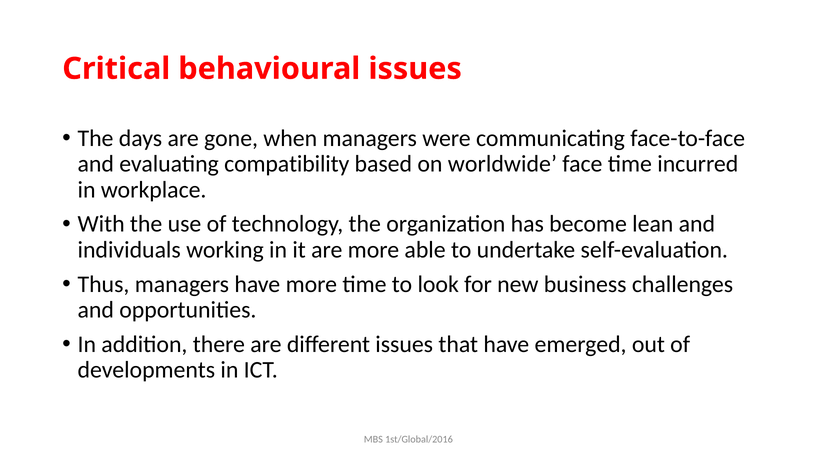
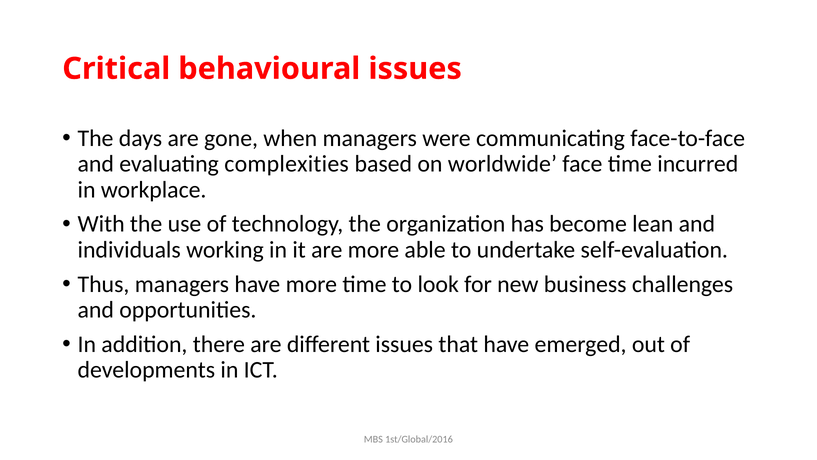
compatibility: compatibility -> complexities
